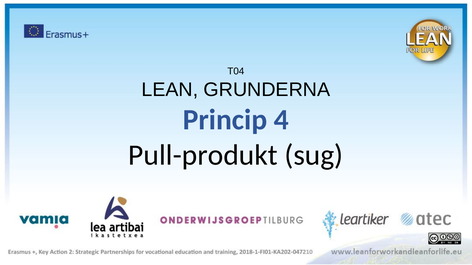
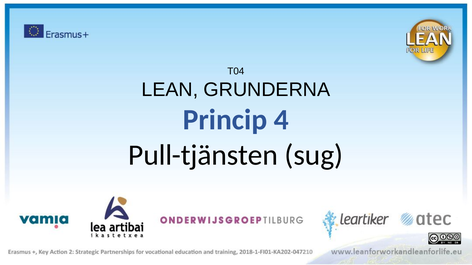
Pull-produkt: Pull-produkt -> Pull-tjänsten
